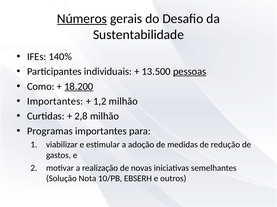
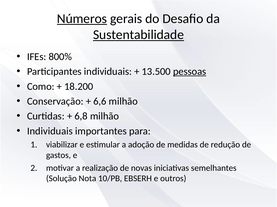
Sustentabilidade underline: none -> present
140%: 140% -> 800%
18.200 underline: present -> none
Importantes at (55, 102): Importantes -> Conservação
1,2: 1,2 -> 6,6
2,8: 2,8 -> 6,8
Programas at (50, 132): Programas -> Individuais
